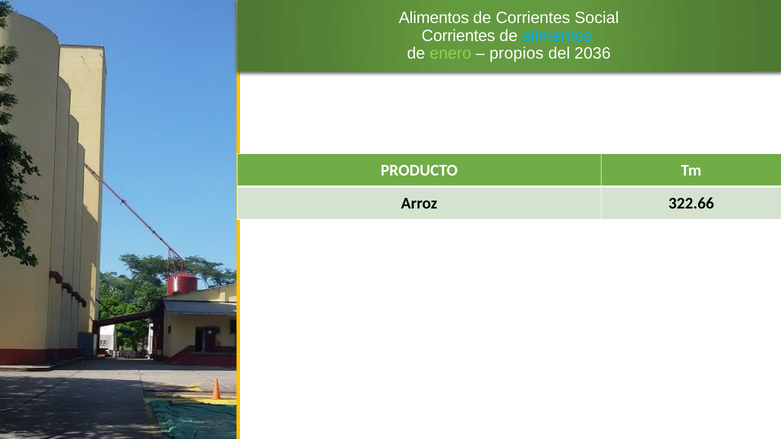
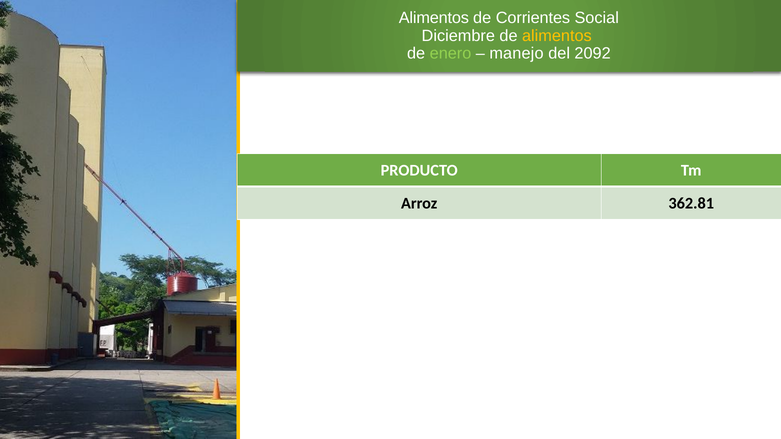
Corrientes at (458, 36): Corrientes -> Diciembre
alimentos at (557, 36) colour: light blue -> yellow
propios: propios -> manejo
2036: 2036 -> 2092
322.66: 322.66 -> 362.81
